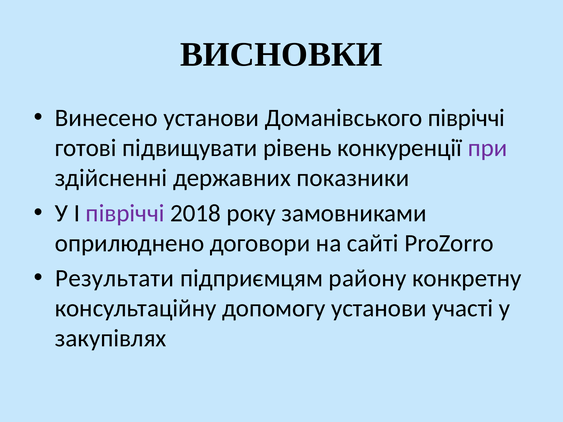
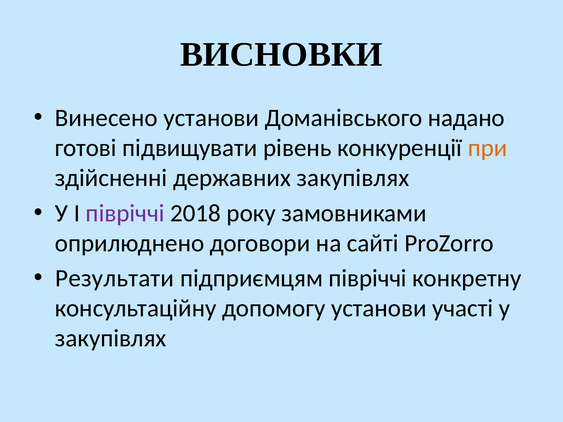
Доманівського півріччі: півріччі -> надано
при colour: purple -> orange
державних показники: показники -> закупівлях
підприємцям району: району -> півріччі
